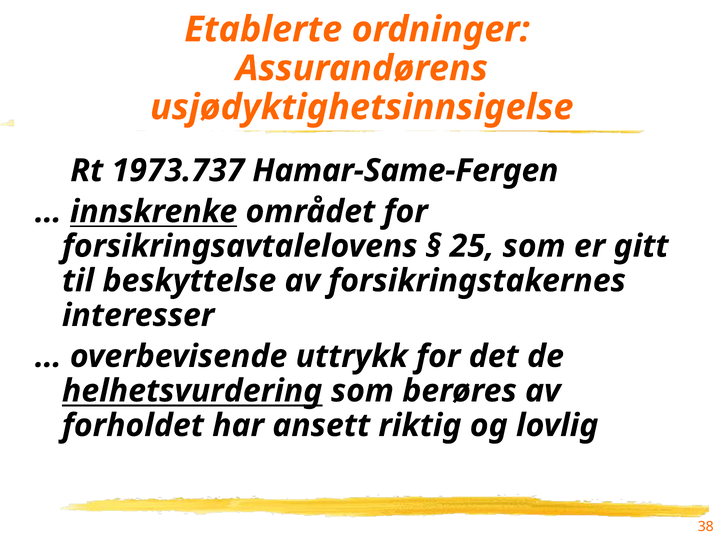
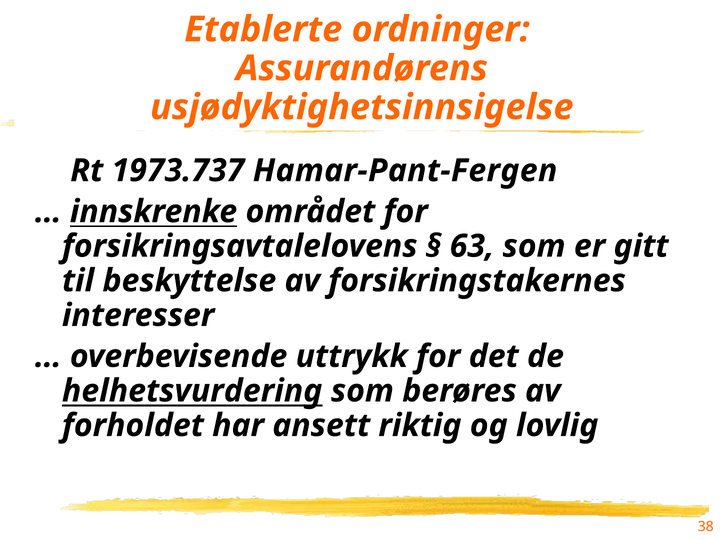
Hamar-Same-Fergen: Hamar-Same-Fergen -> Hamar-Pant-Fergen
25: 25 -> 63
